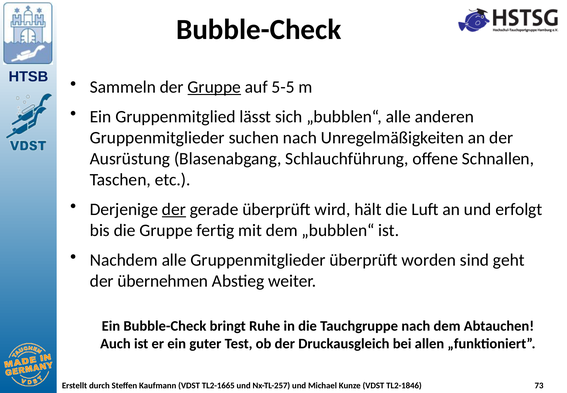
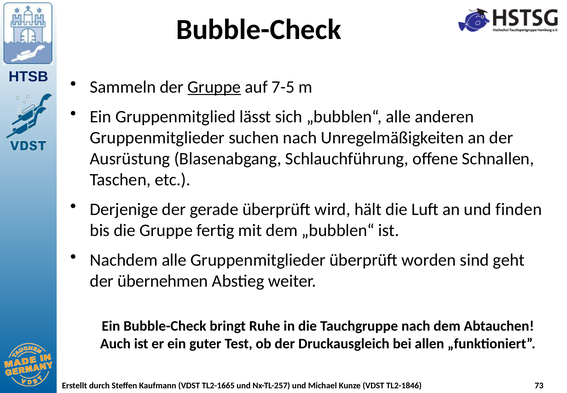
5-5: 5-5 -> 7-5
der at (174, 209) underline: present -> none
erfolgt: erfolgt -> finden
